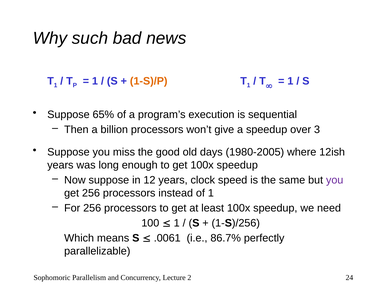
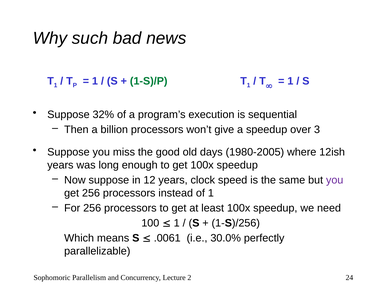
1-S)/P colour: orange -> green
65%: 65% -> 32%
86.7%: 86.7% -> 30.0%
